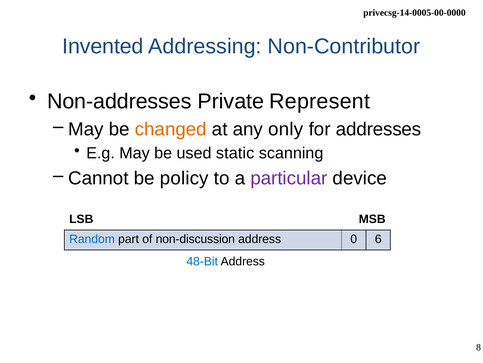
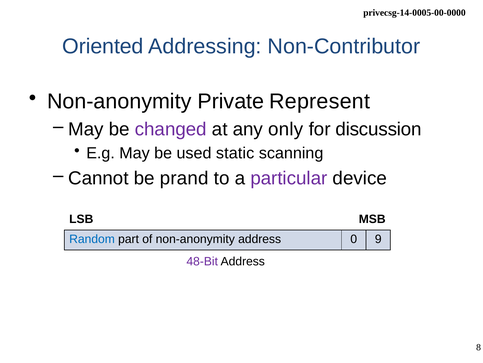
Invented: Invented -> Oriented
Non-addresses at (119, 101): Non-addresses -> Non-anonymity
changed colour: orange -> purple
addresses: addresses -> discussion
policy: policy -> prand
of non-discussion: non-discussion -> non-anonymity
6: 6 -> 9
48-Bit colour: blue -> purple
